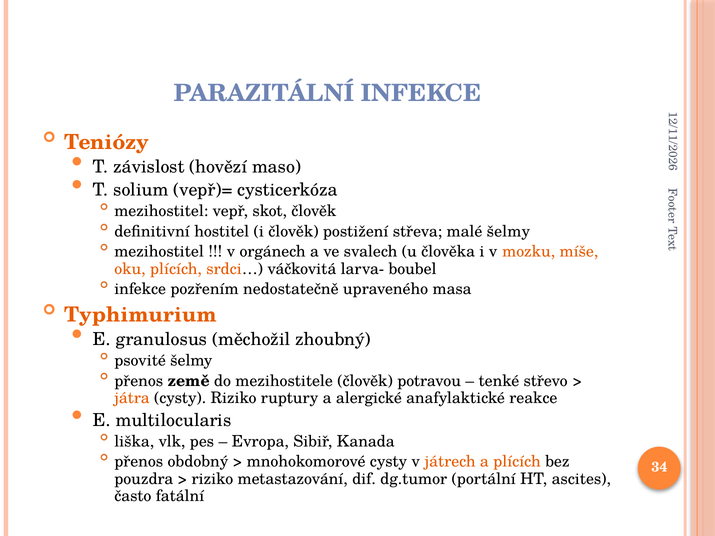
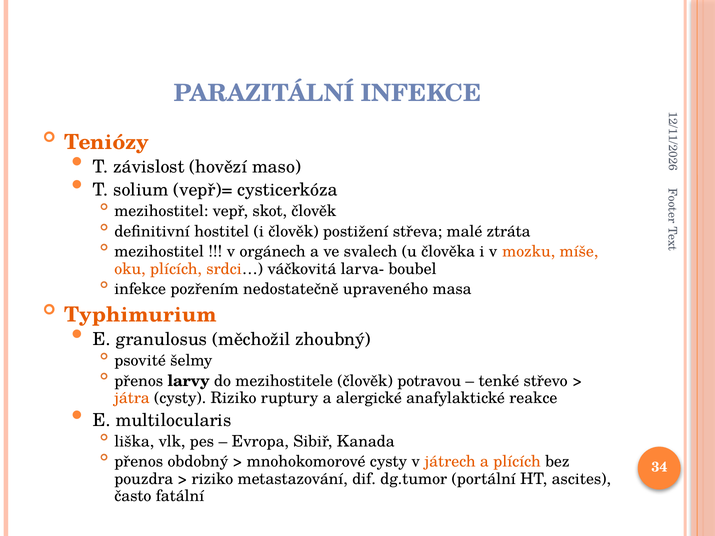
malé šelmy: šelmy -> ztráta
země: země -> larvy
